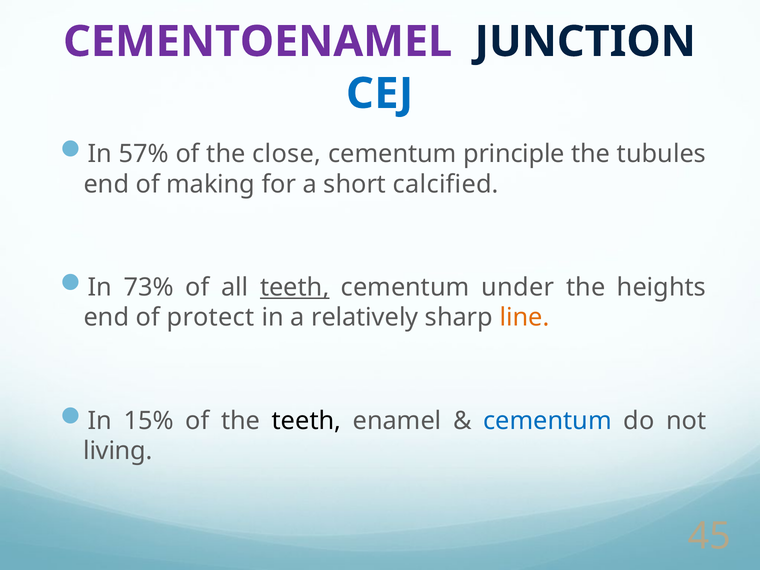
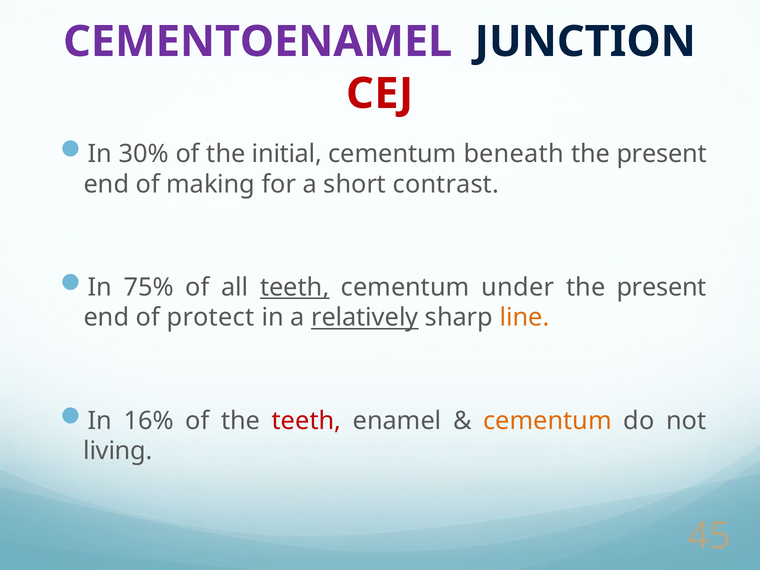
CEJ colour: blue -> red
57%: 57% -> 30%
close: close -> initial
principle: principle -> beneath
tubules at (662, 154): tubules -> present
calcified: calcified -> contrast
73%: 73% -> 75%
heights at (661, 287): heights -> present
relatively underline: none -> present
15%: 15% -> 16%
teeth at (306, 421) colour: black -> red
cementum at (548, 421) colour: blue -> orange
